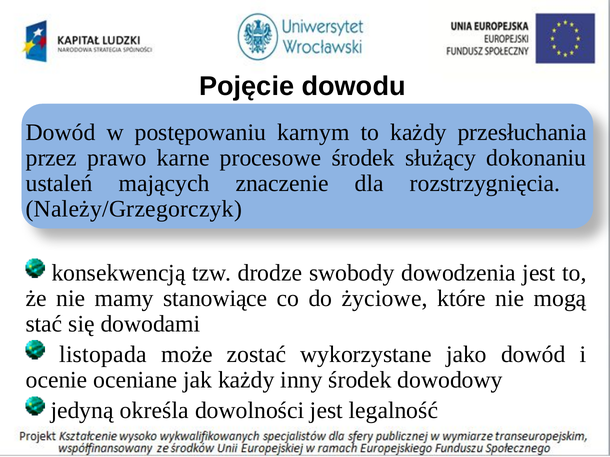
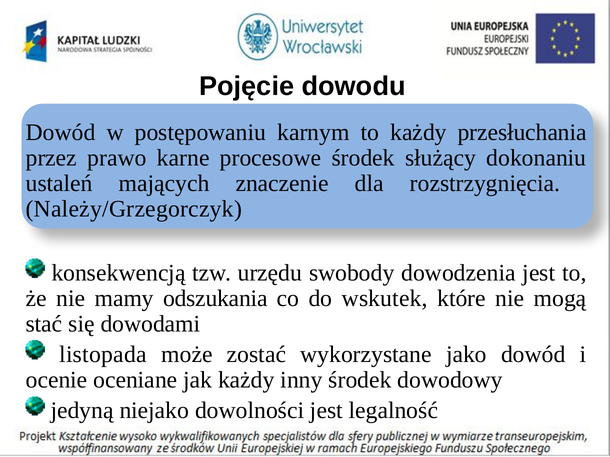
drodze: drodze -> urzędu
stanowiące: stanowiące -> odszukania
życiowe: życiowe -> wskutek
określa: określa -> niejako
